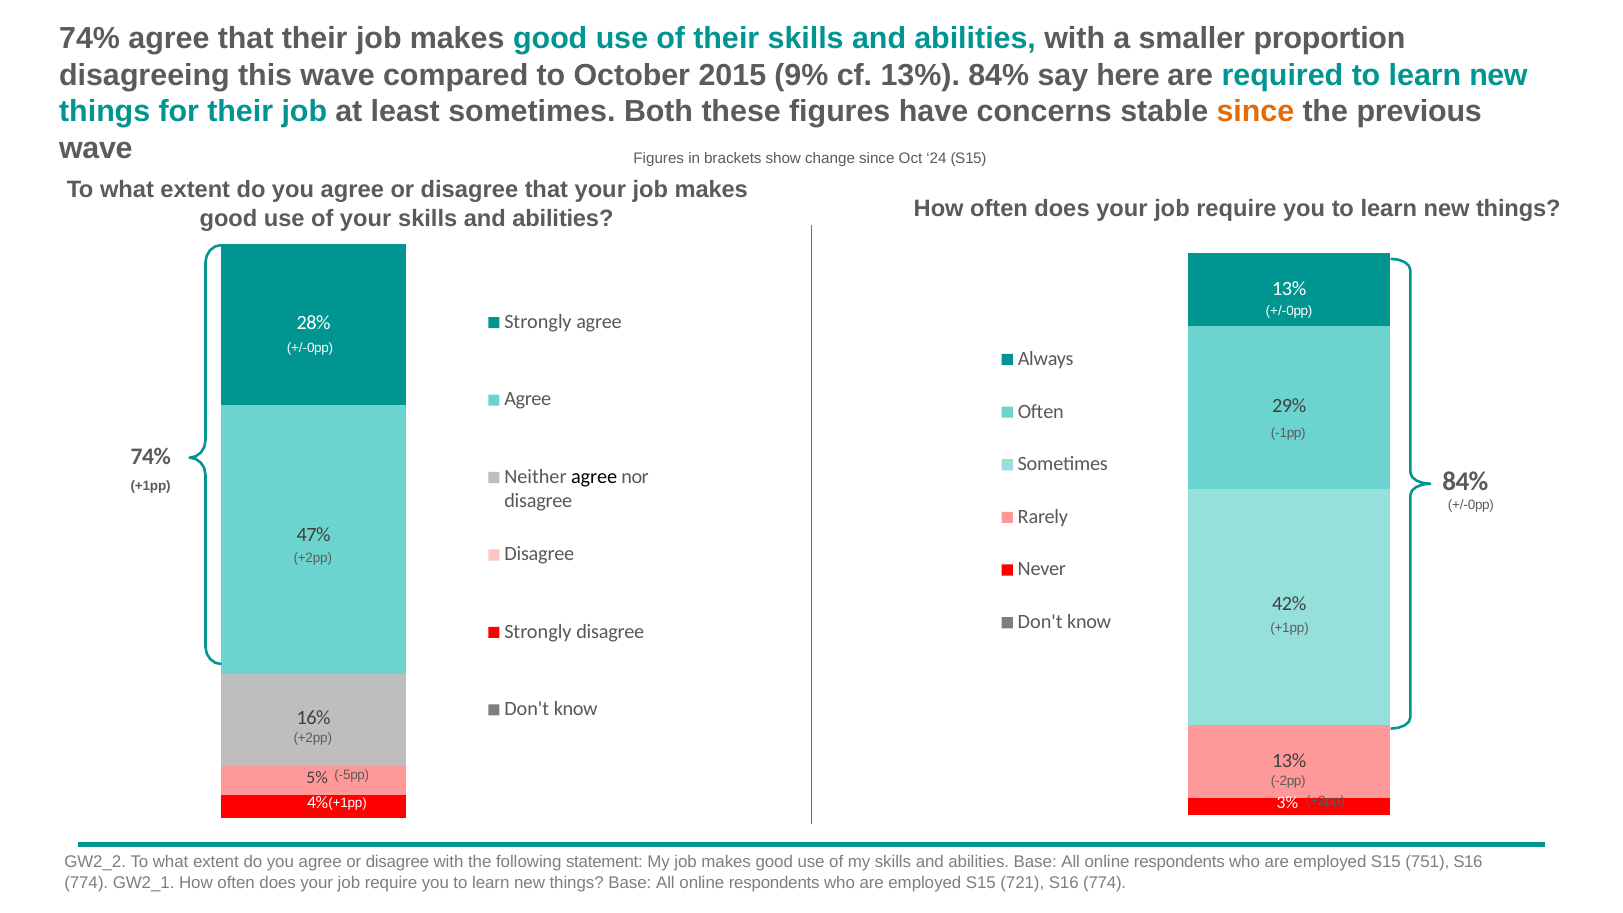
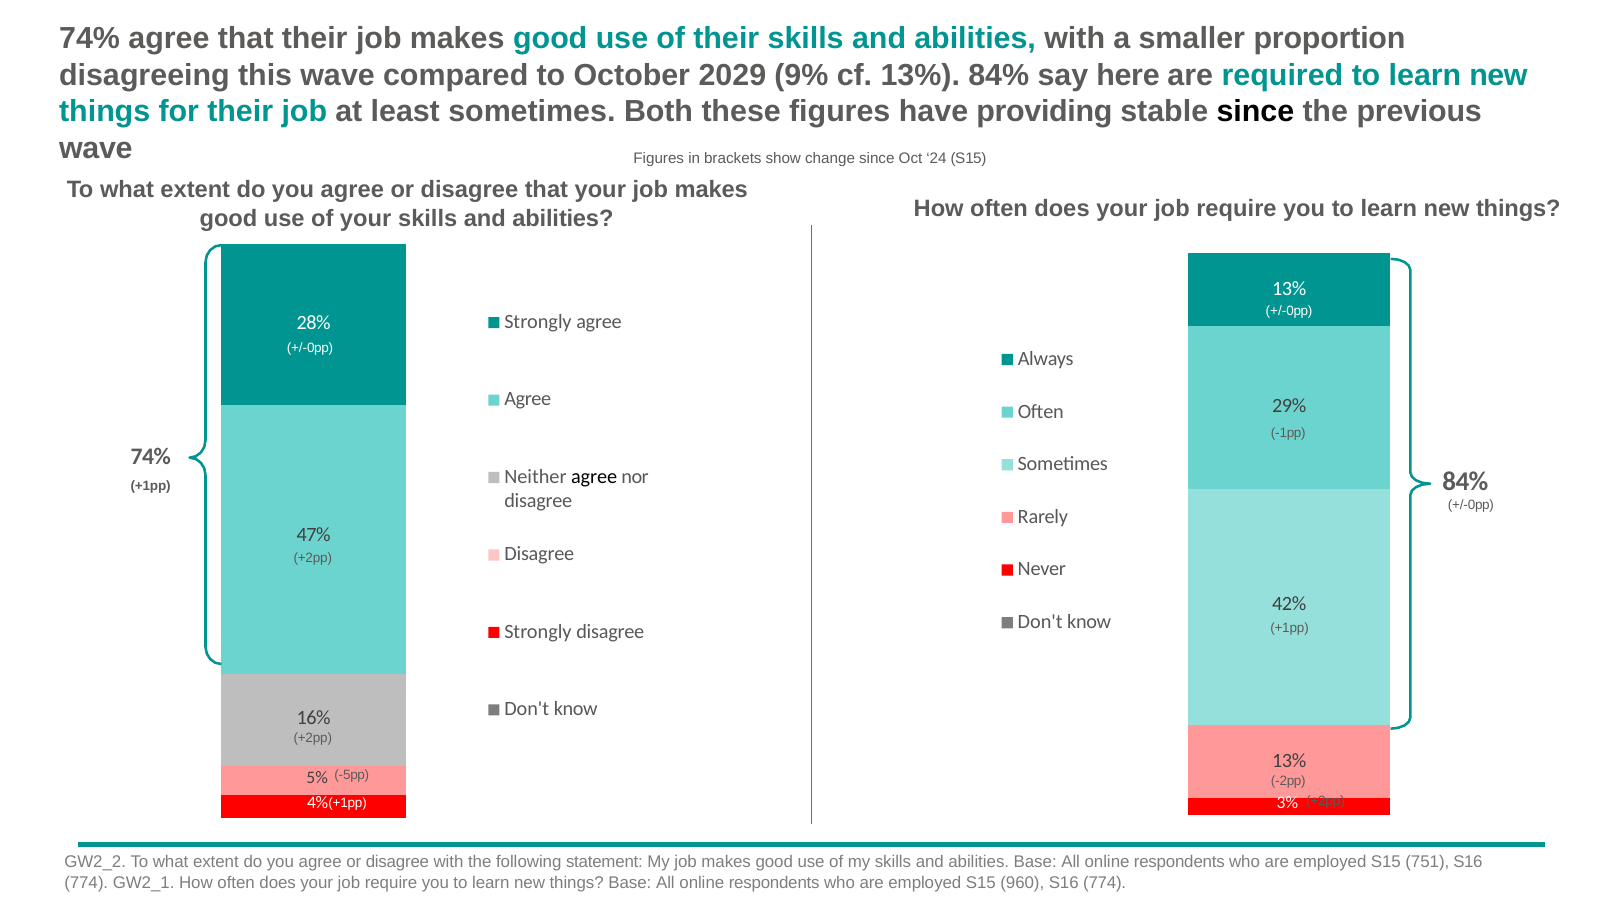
2015: 2015 -> 2029
concerns: concerns -> providing
since at (1255, 112) colour: orange -> black
721: 721 -> 960
